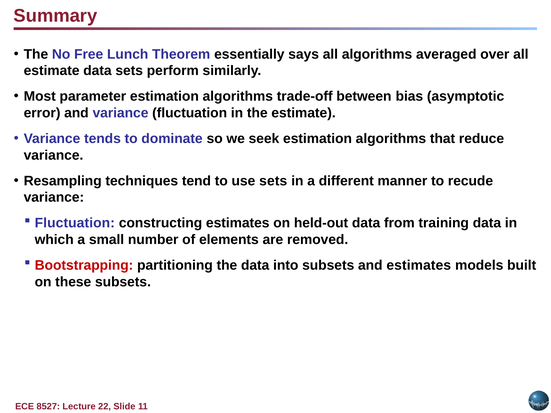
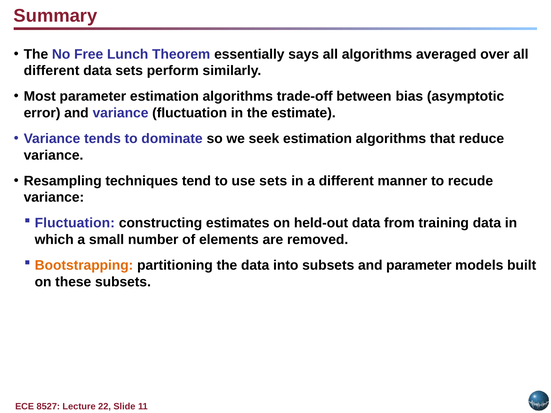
estimate at (52, 71): estimate -> different
Bootstrapping colour: red -> orange
and estimates: estimates -> parameter
